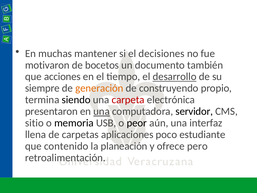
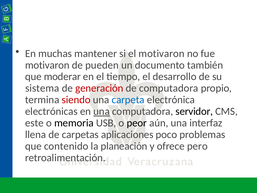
el decisiones: decisiones -> motivaron
bocetos: bocetos -> pueden
acciones: acciones -> moderar
desarrollo underline: present -> none
siempre: siempre -> sistema
generación colour: orange -> red
de construyendo: construyendo -> computadora
siendo colour: black -> red
carpeta colour: red -> blue
presentaron: presentaron -> electrónicas
sitio: sitio -> este
estudiante: estudiante -> problemas
